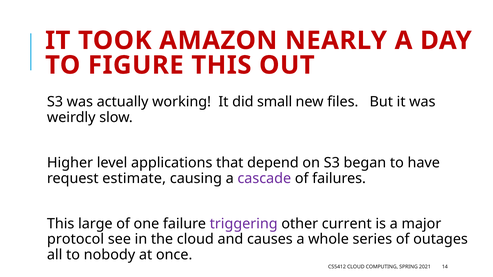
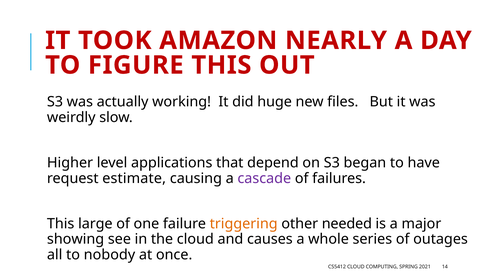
small: small -> huge
triggering colour: purple -> orange
current: current -> needed
protocol: protocol -> showing
